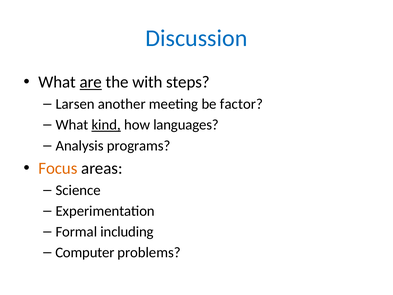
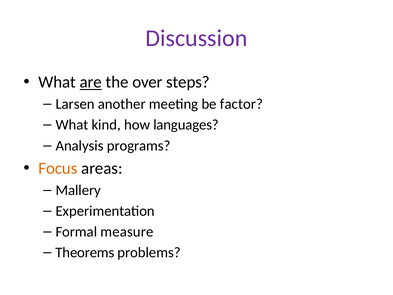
Discussion colour: blue -> purple
with: with -> over
kind underline: present -> none
Science: Science -> Mallery
including: including -> measure
Computer: Computer -> Theorems
